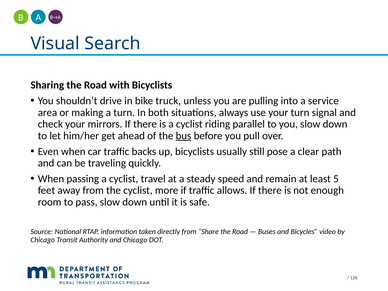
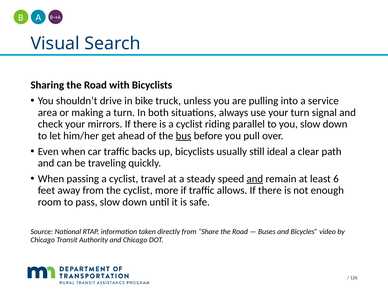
pose: pose -> ideal
and at (255, 179) underline: none -> present
5: 5 -> 6
